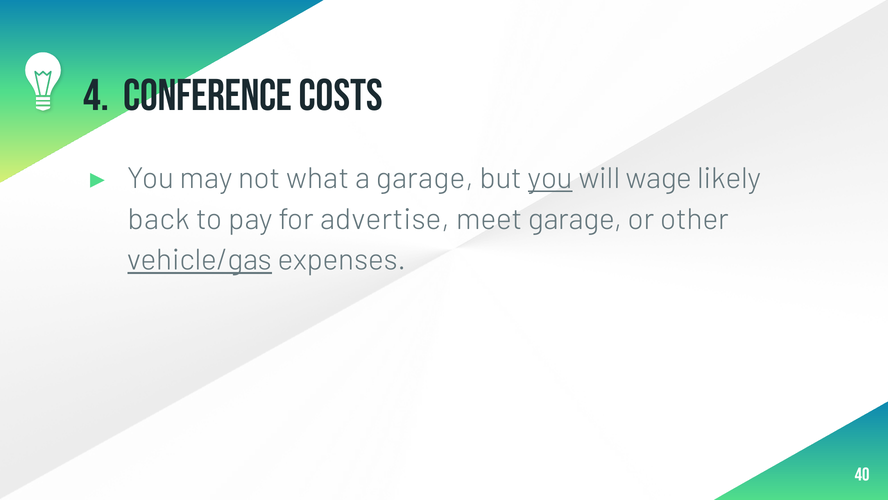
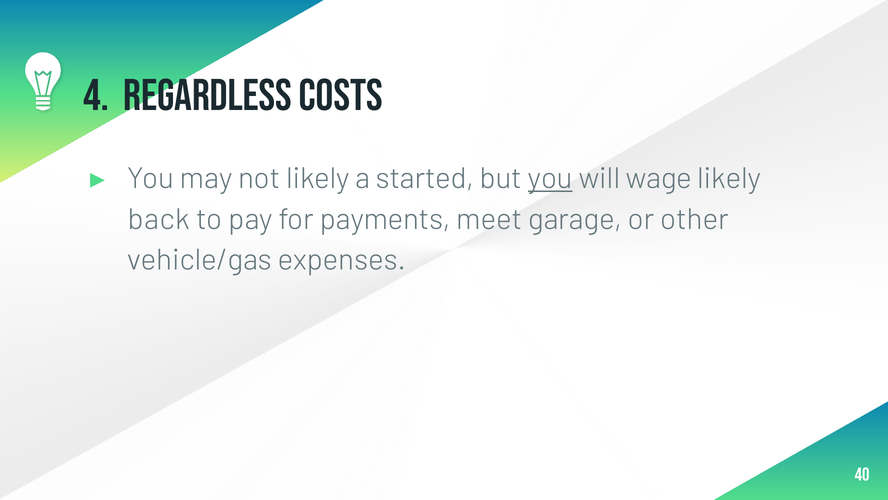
Conference: Conference -> Regardless
not what: what -> likely
a garage: garage -> started
advertise: advertise -> payments
vehicle/gas underline: present -> none
